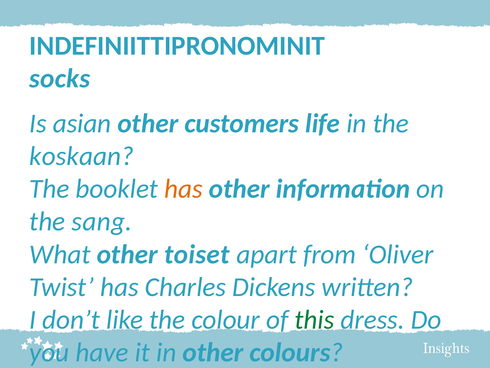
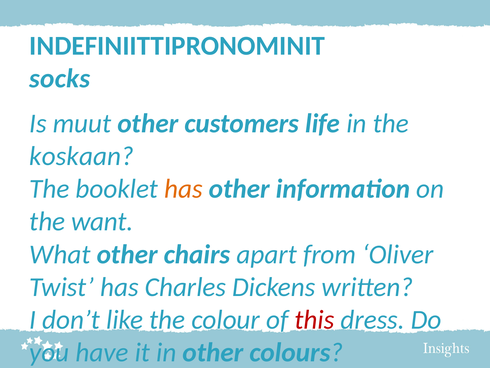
asian: asian -> muut
sang: sang -> want
toiset: toiset -> chairs
this colour: green -> red
